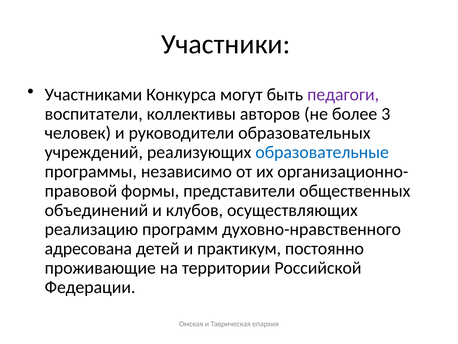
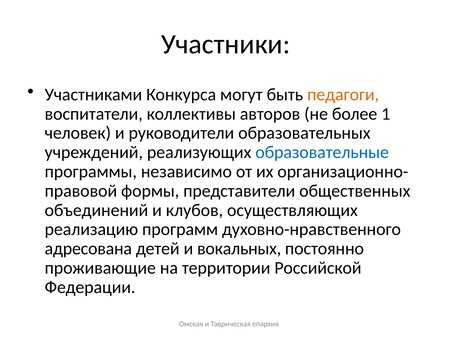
педагоги colour: purple -> orange
3: 3 -> 1
практикум: практикум -> вокальных
